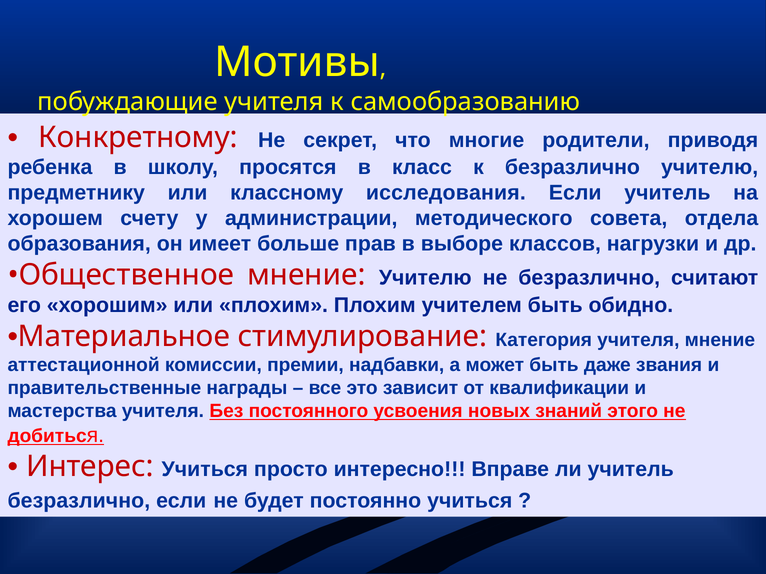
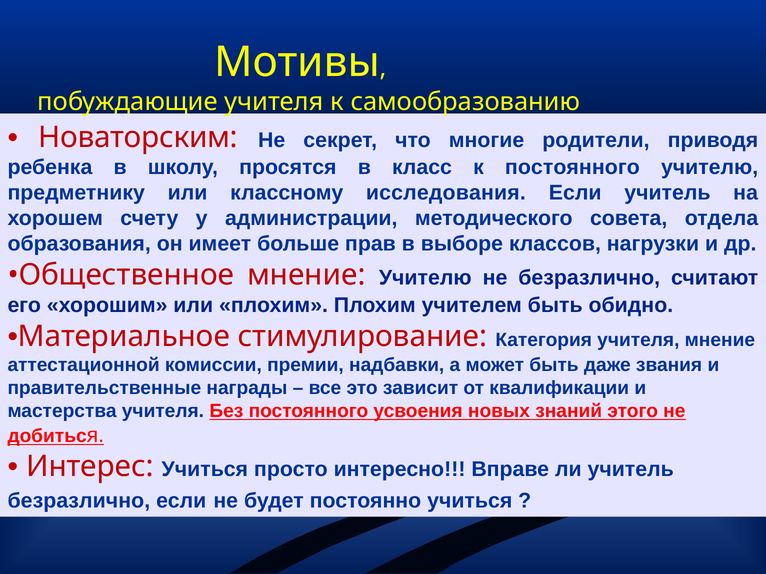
Конкретному: Конкретному -> Новаторским
к безразлично: безразлично -> постоянного
